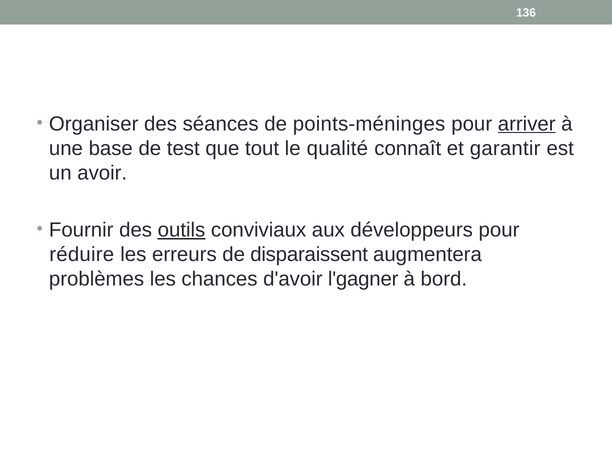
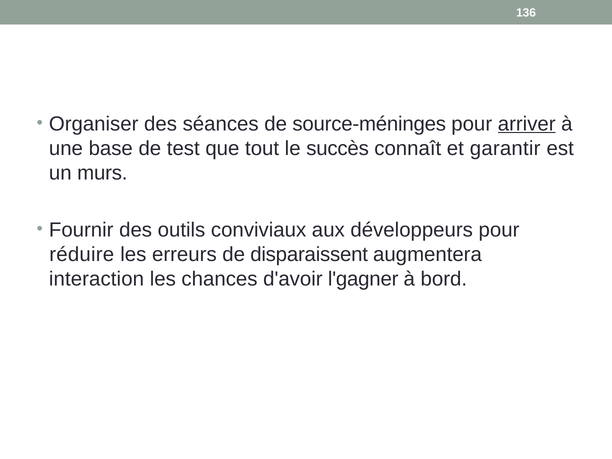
points-méninges: points-méninges -> source-méninges
qualité: qualité -> succès
avoir: avoir -> murs
outils underline: present -> none
problèmes: problèmes -> interaction
